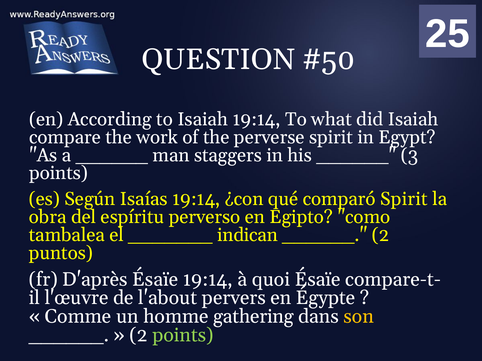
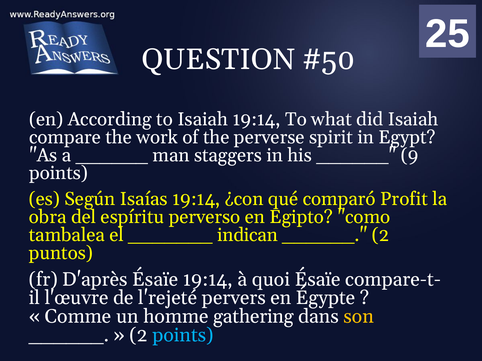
3: 3 -> 9
comparó Spirit: Spirit -> Profit
l'about: l'about -> l'rejeté
points at (183, 336) colour: light green -> light blue
